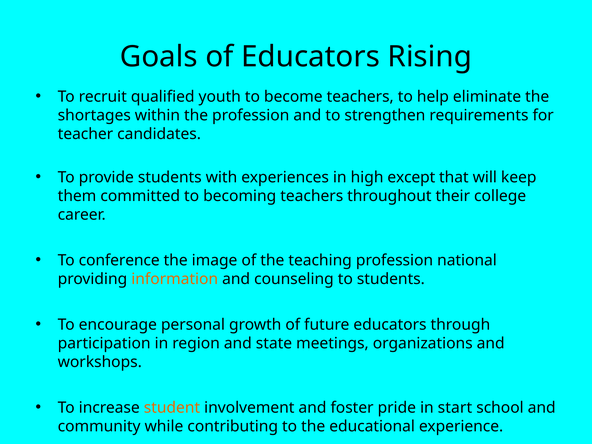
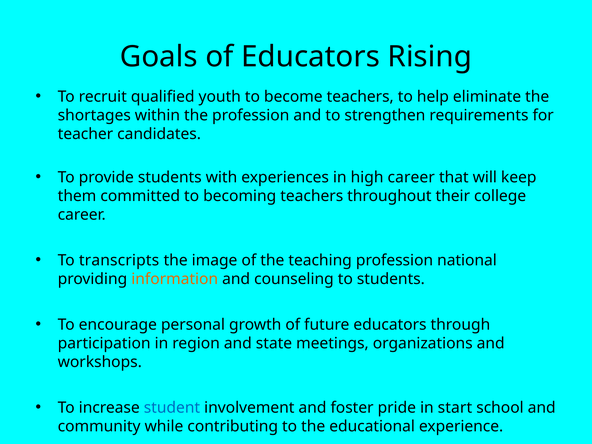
high except: except -> career
conference: conference -> transcripts
student colour: orange -> blue
